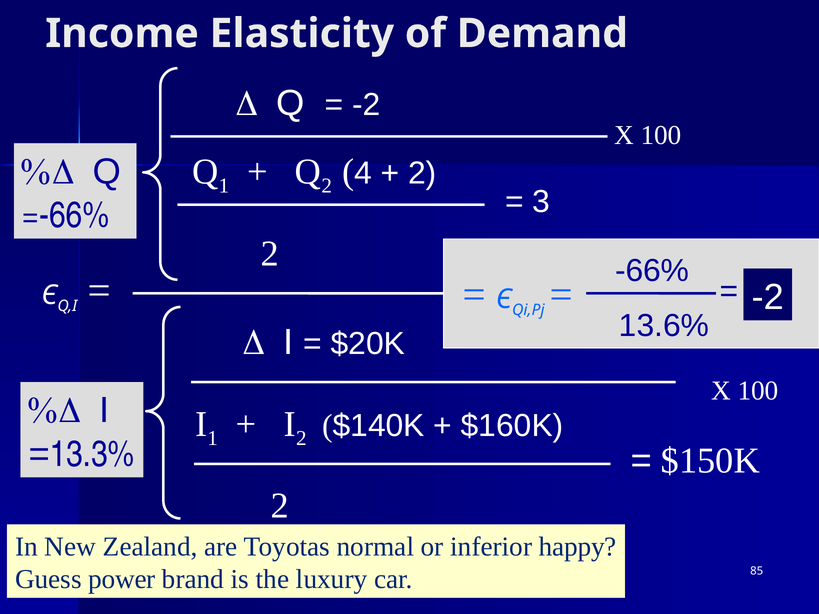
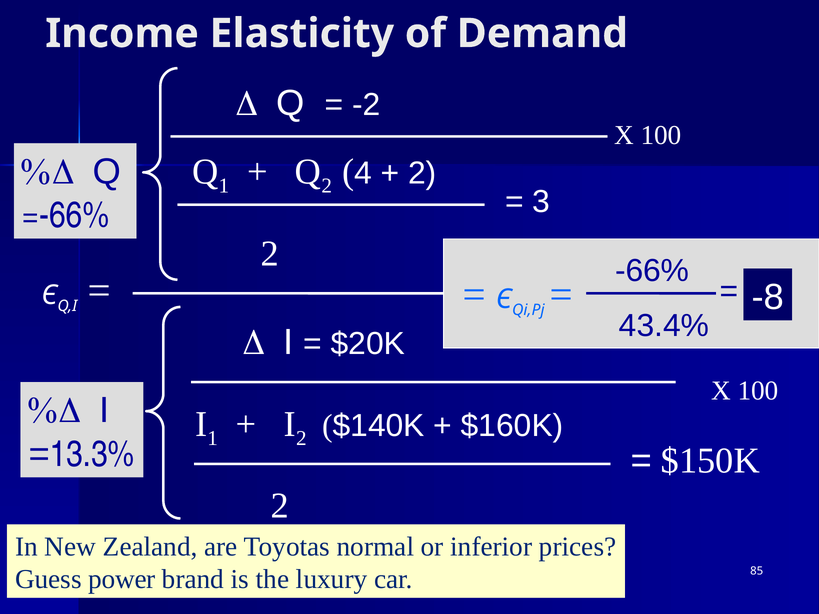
-2 at (768, 297): -2 -> -8
13.6%: 13.6% -> 43.4%
happy: happy -> prices
